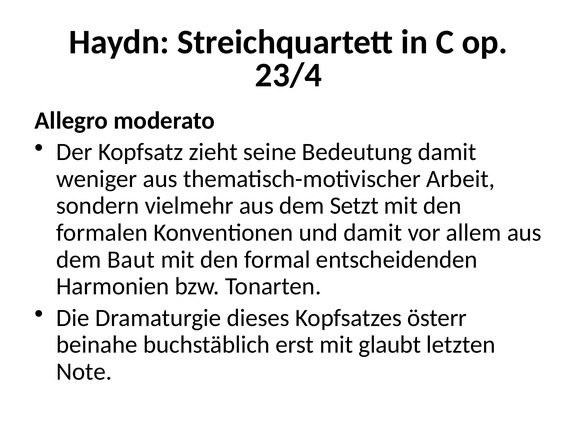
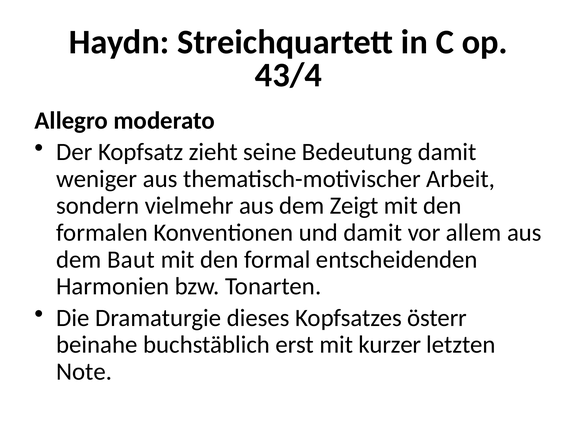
23/4: 23/4 -> 43/4
Setzt: Setzt -> Zeigt
glaubt: glaubt -> kurzer
